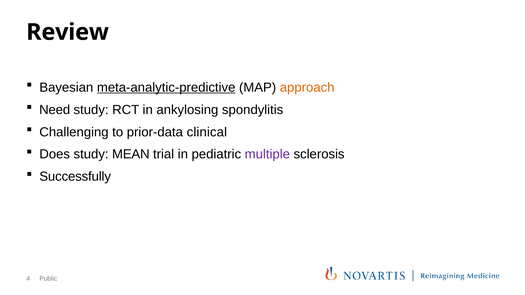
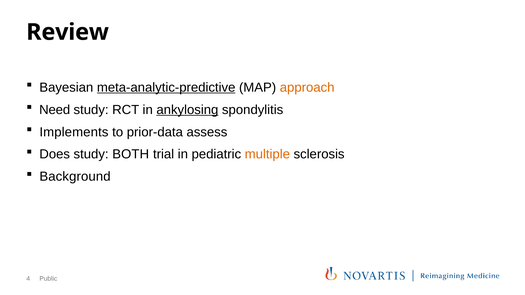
ankylosing underline: none -> present
Challenging: Challenging -> Implements
clinical: clinical -> assess
MEAN: MEAN -> BOTH
multiple colour: purple -> orange
Successfully: Successfully -> Background
